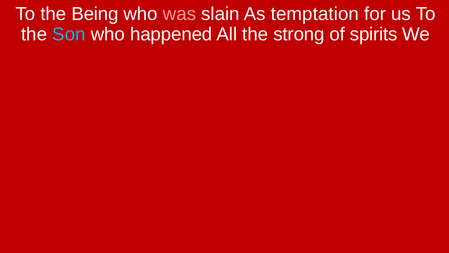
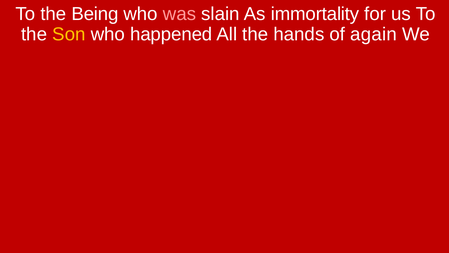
temptation: temptation -> immortality
Son colour: light blue -> yellow
strong: strong -> hands
spirits: spirits -> again
